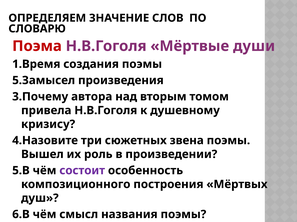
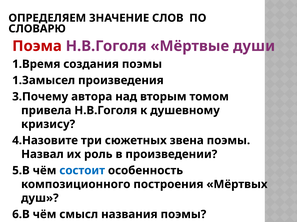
5.Замысел: 5.Замысел -> 1.Замысел
Вышел: Вышел -> Назвал
состоит colour: purple -> blue
